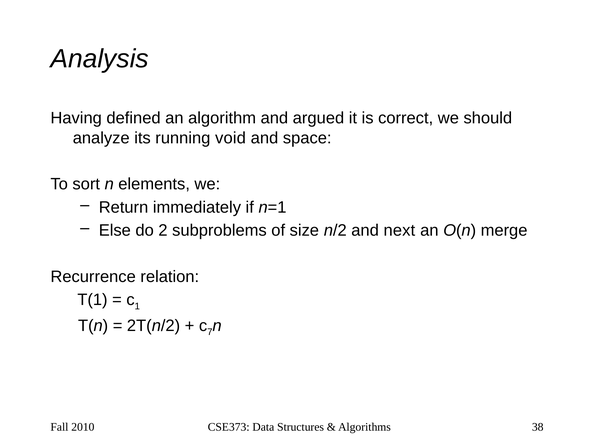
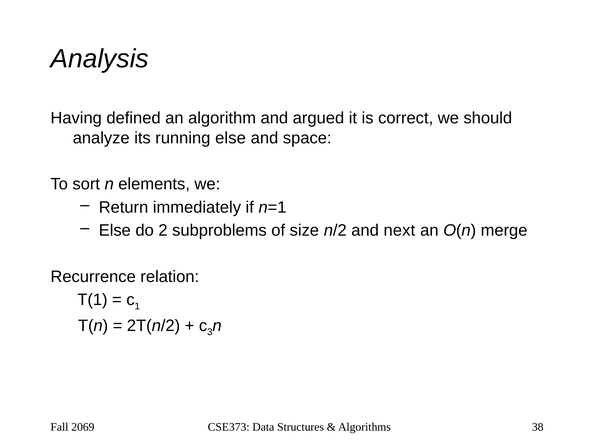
running void: void -> else
7: 7 -> 3
2010: 2010 -> 2069
